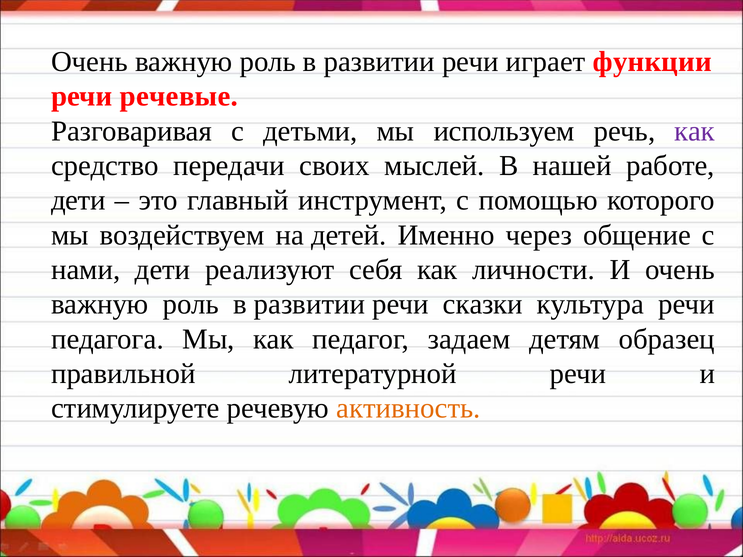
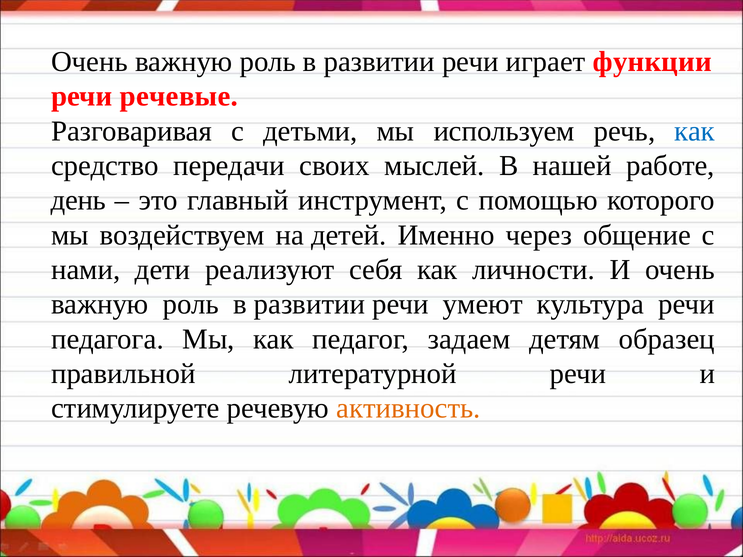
как at (695, 131) colour: purple -> blue
дети at (78, 200): дети -> день
сказки: сказки -> умеют
